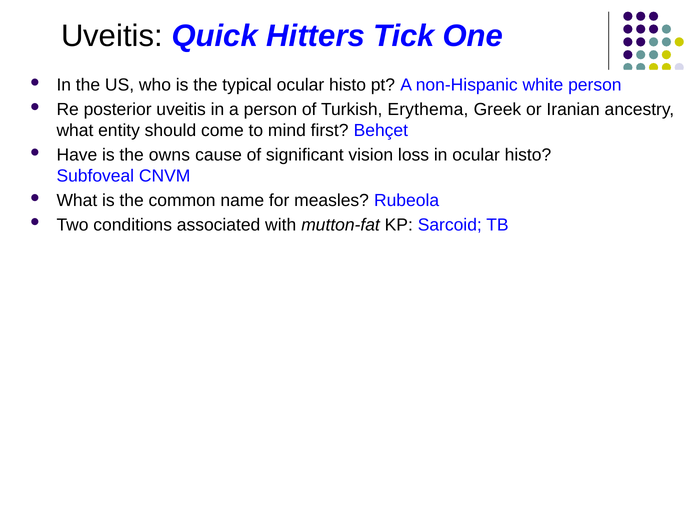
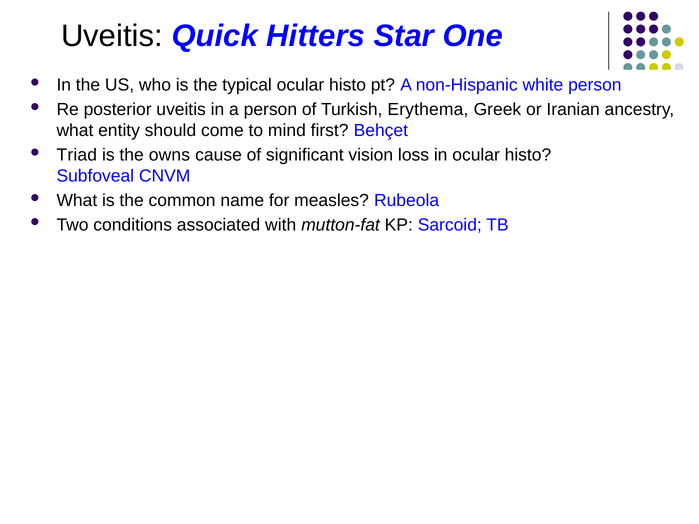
Tick: Tick -> Star
Have: Have -> Triad
